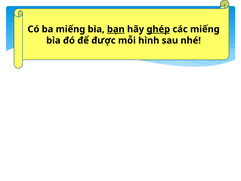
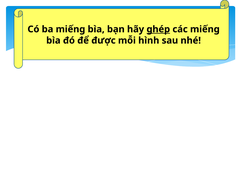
bạn underline: present -> none
